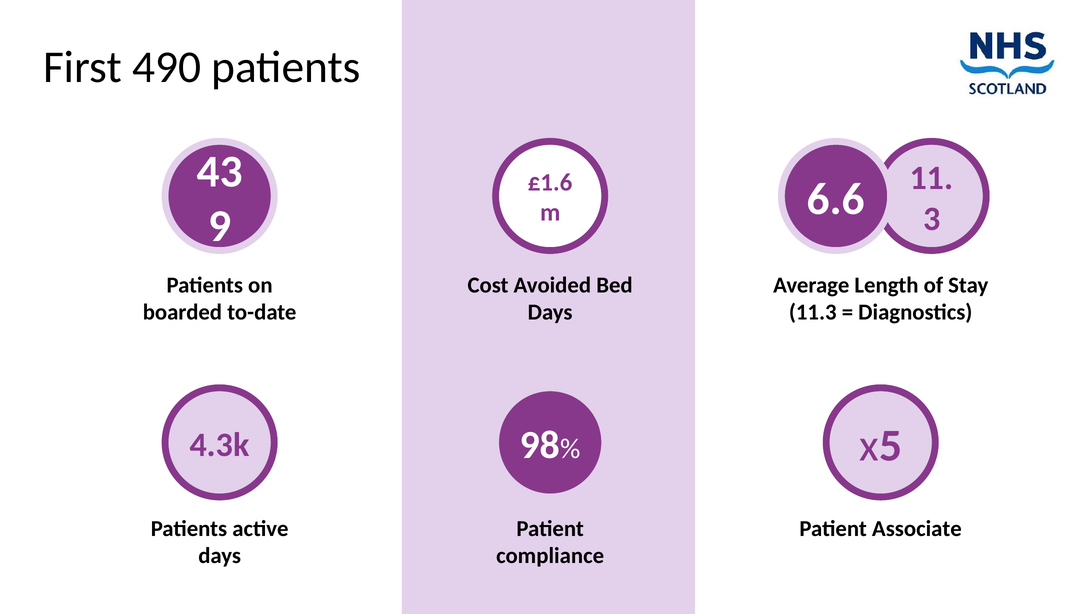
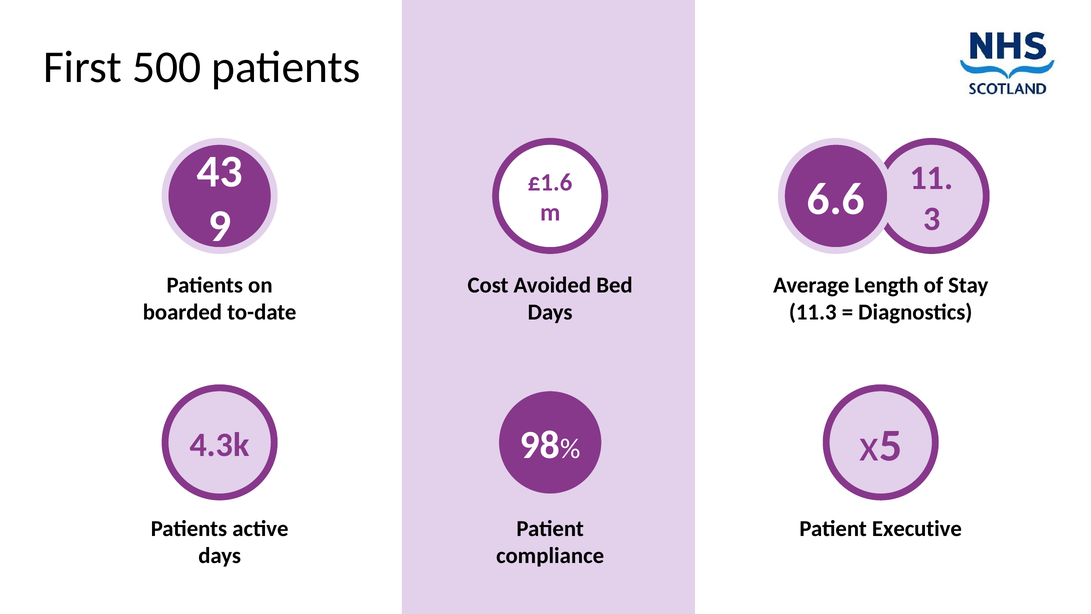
490: 490 -> 500
Associate: Associate -> Executive
